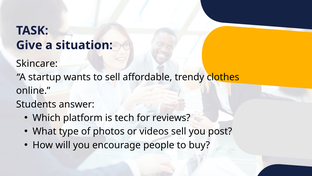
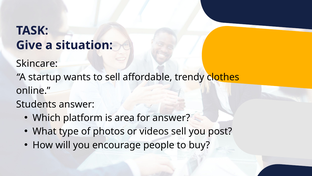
tech: tech -> area
for reviews: reviews -> answer
